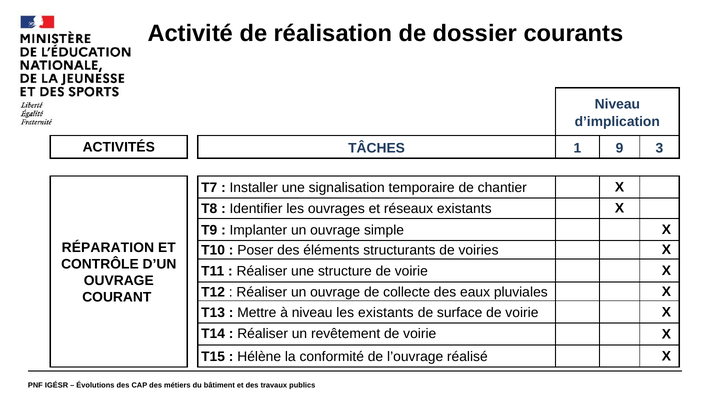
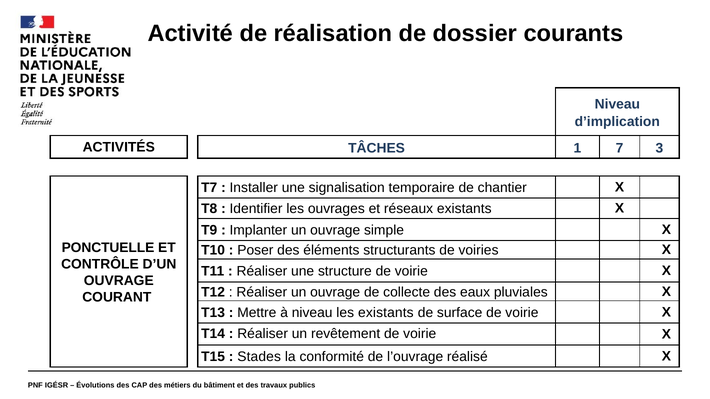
9: 9 -> 7
RÉPARATION: RÉPARATION -> PONCTUELLE
Hélène: Hélène -> Stades
